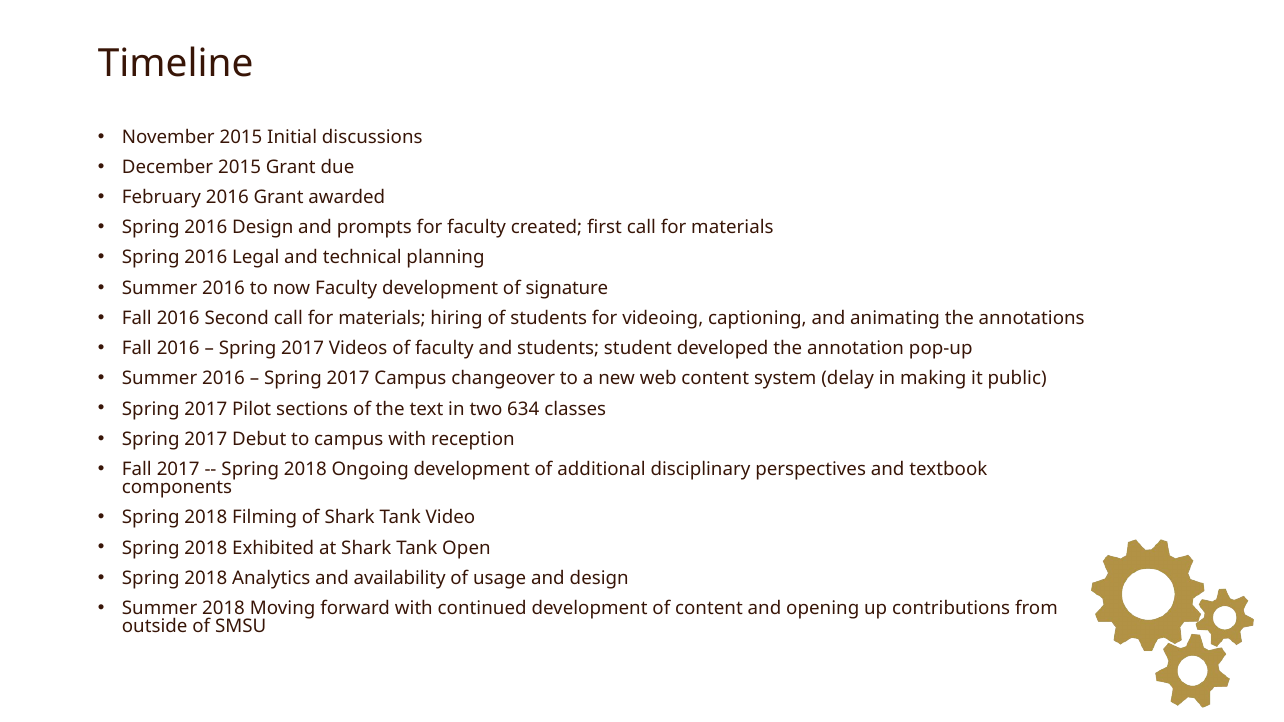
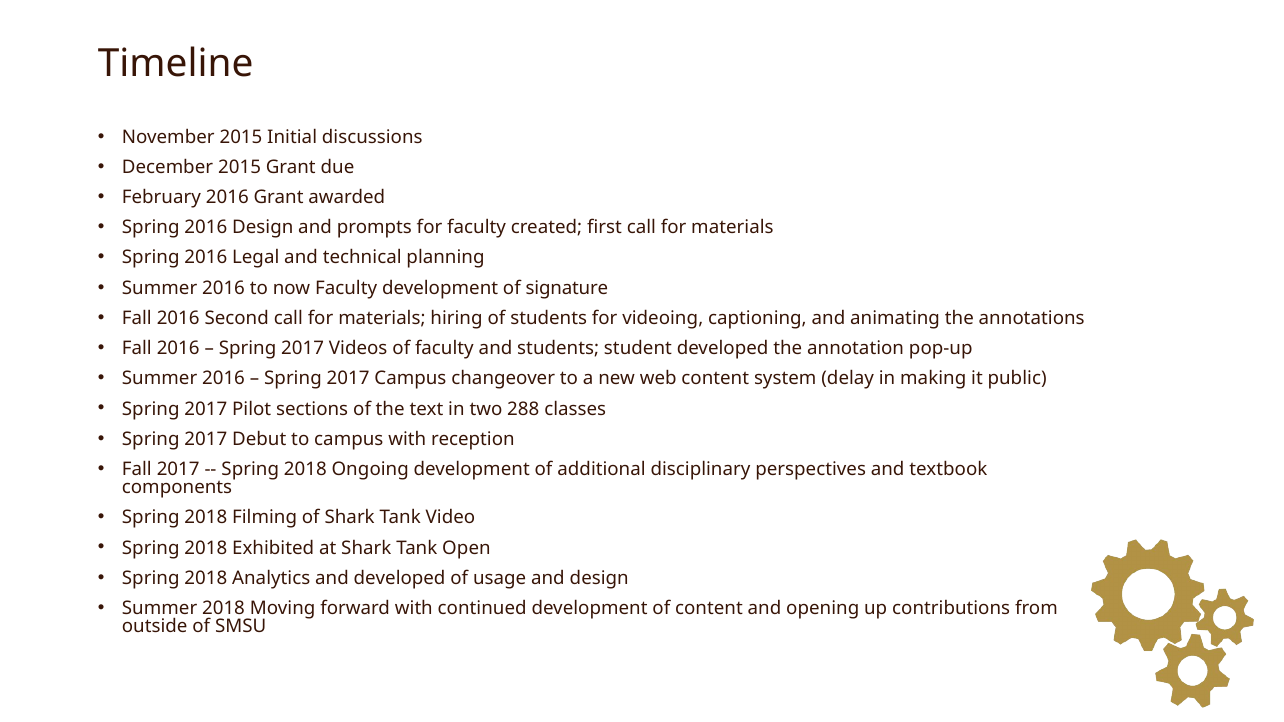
634: 634 -> 288
and availability: availability -> developed
